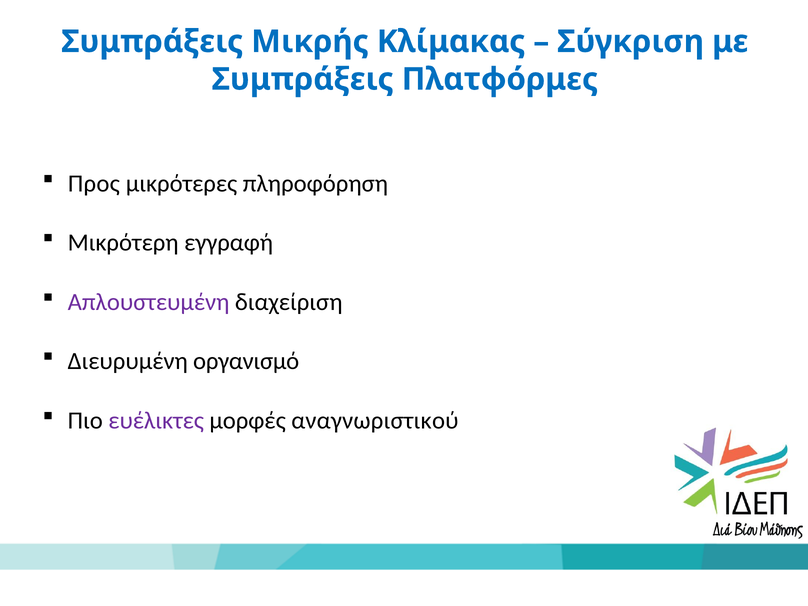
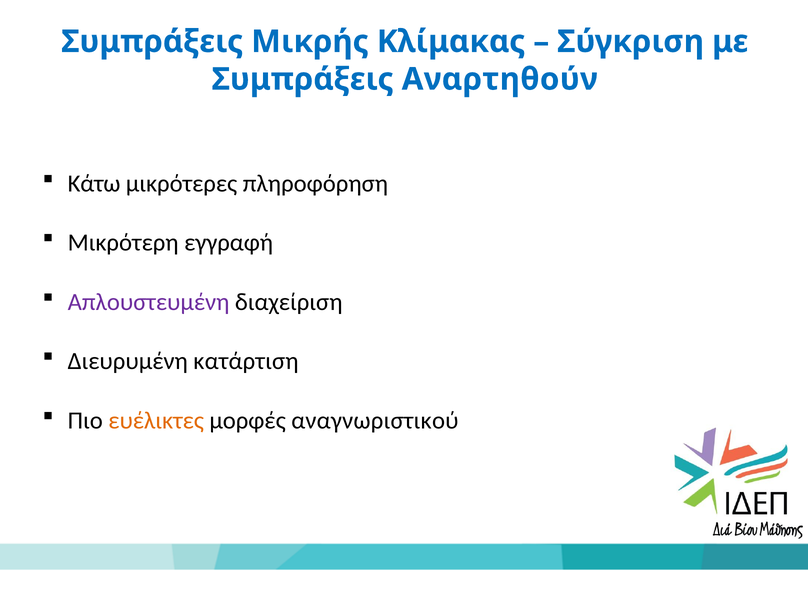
Πλατφόρμες: Πλατφόρμες -> Αναρτηθούν
Προς: Προς -> Κάτω
οργανισμό: οργανισμό -> κατάρτιση
ευέλικτες colour: purple -> orange
